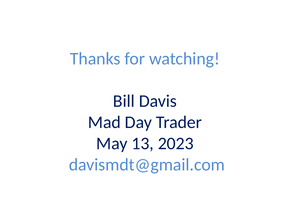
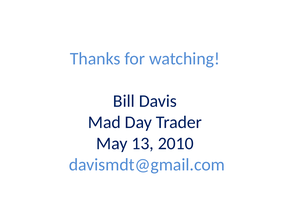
2023: 2023 -> 2010
